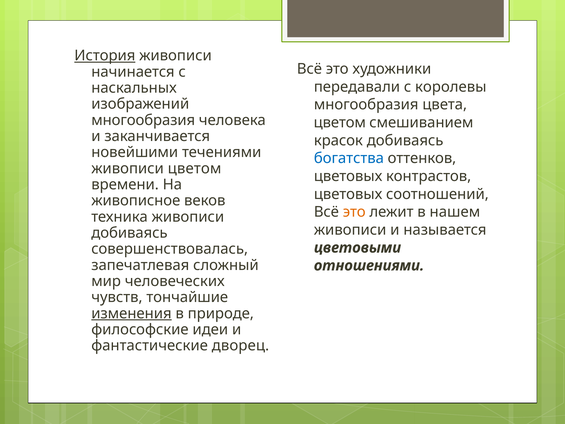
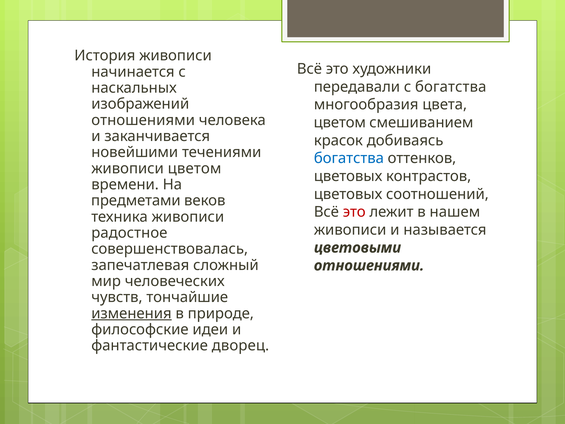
История underline: present -> none
с королевы: королевы -> богатства
многообразия at (143, 120): многообразия -> отношениями
живописное: живописное -> предметами
это at (354, 212) colour: orange -> red
добиваясь at (129, 233): добиваясь -> радостное
